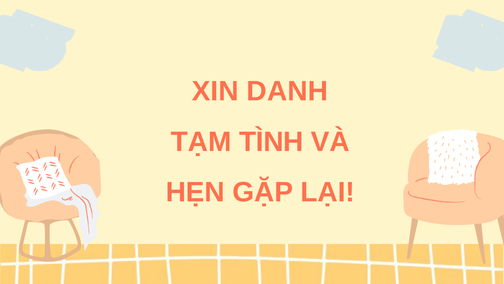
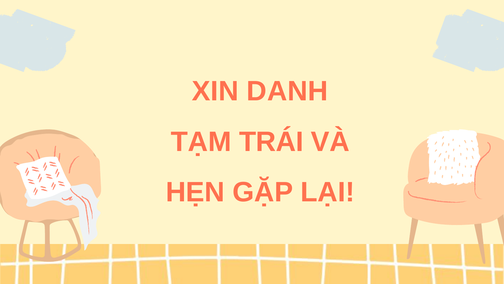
TÌNH: TÌNH -> TRÁI
